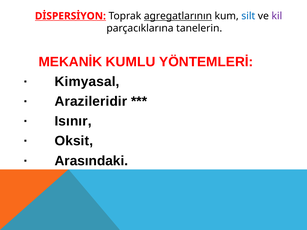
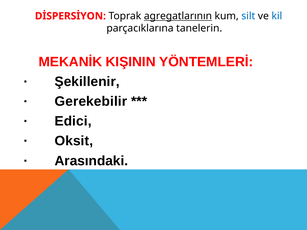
DİSPERSİYON underline: present -> none
kil colour: purple -> blue
KUMLU: KUMLU -> KIŞININ
Kimyasal: Kimyasal -> Şekillenir
Arazileridir: Arazileridir -> Gerekebilir
Isınır: Isınır -> Edici
